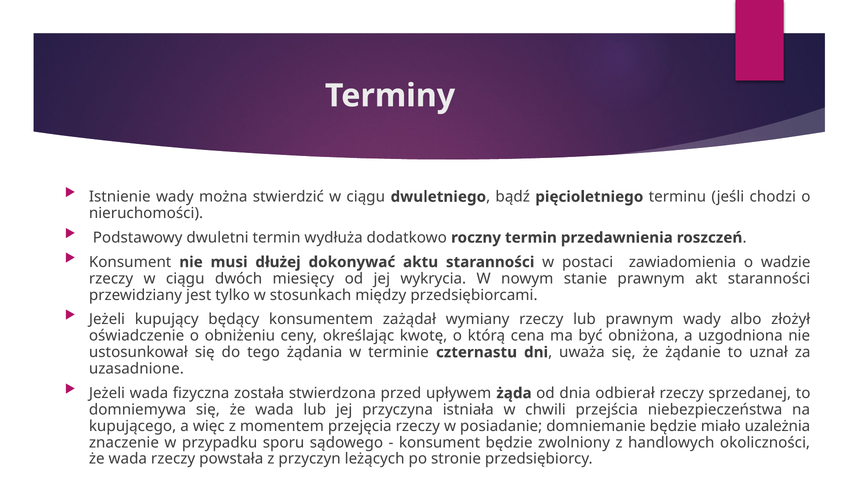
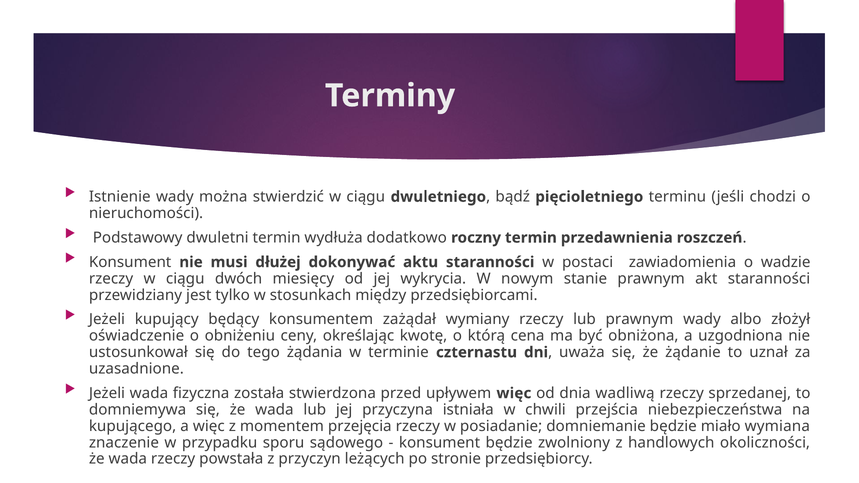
upływem żąda: żąda -> więc
odbierał: odbierał -> wadliwą
uzależnia: uzależnia -> wymiana
